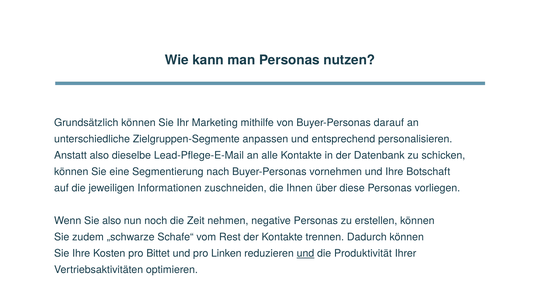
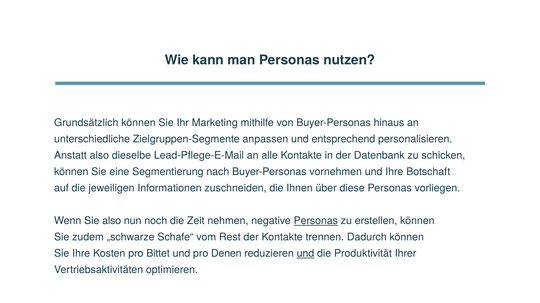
darauf: darauf -> hinaus
Personas at (316, 221) underline: none -> present
Linken: Linken -> Denen
